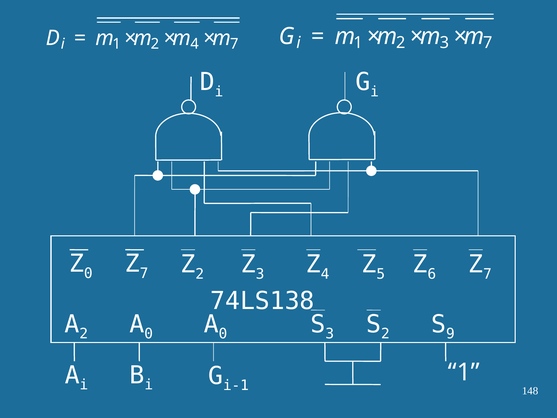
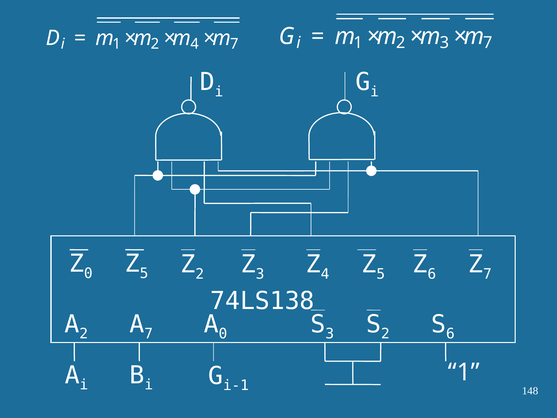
7 at (144, 273): 7 -> 5
0 at (149, 334): 0 -> 7
9 at (450, 334): 9 -> 6
